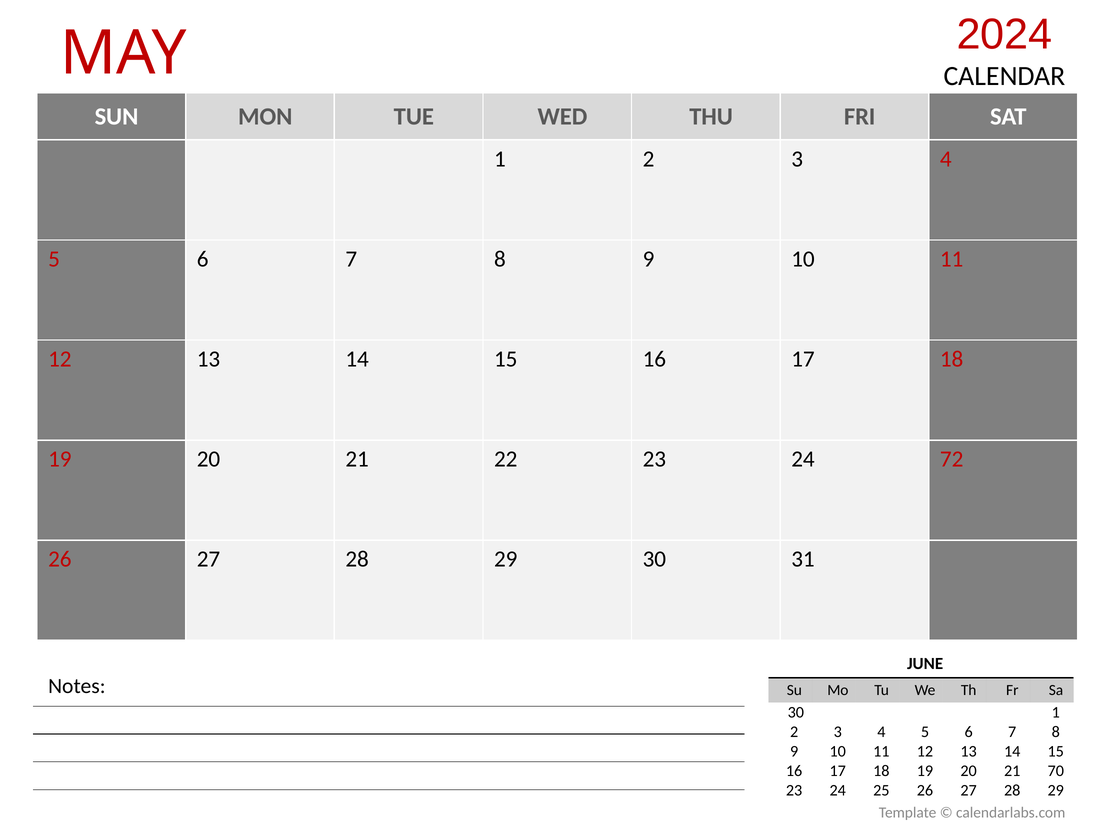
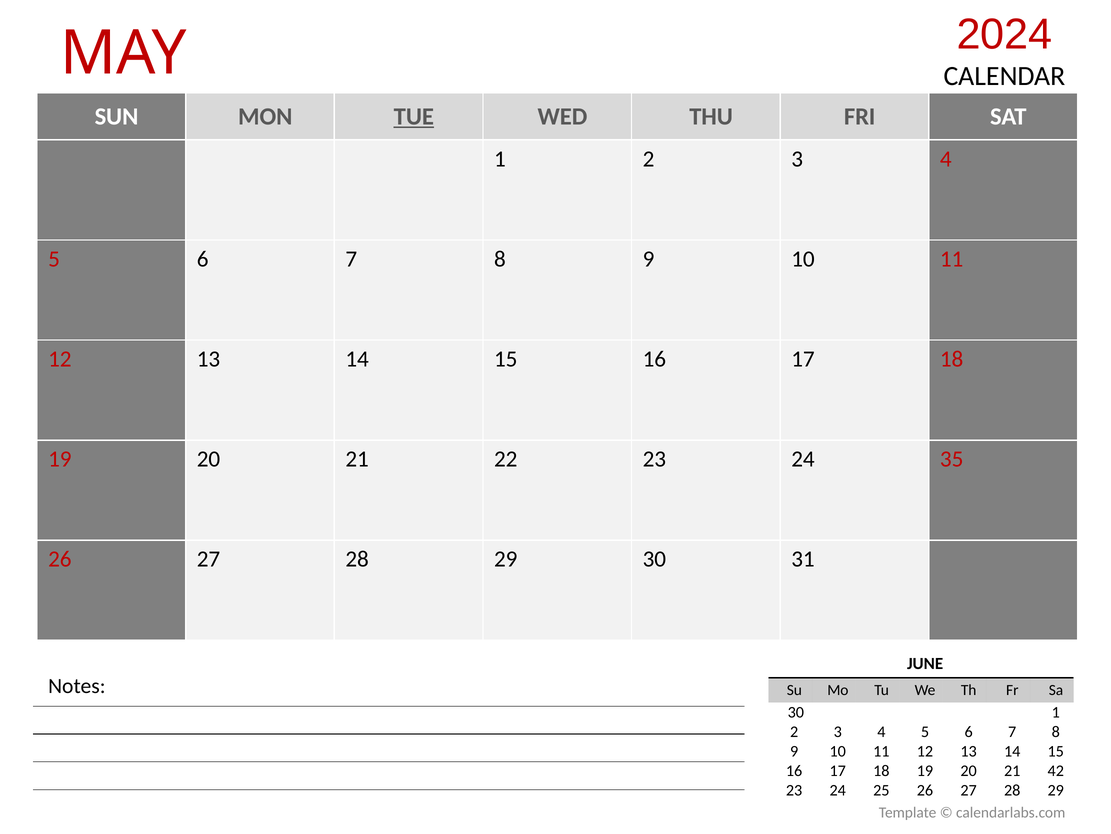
TUE underline: none -> present
72: 72 -> 35
70: 70 -> 42
